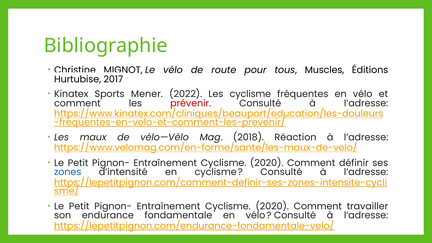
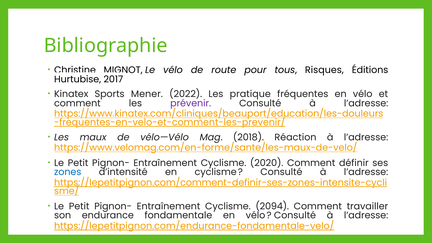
Muscles: Muscles -> Risques
Les cyclisme: cyclisme -> pratique
prévenir colour: red -> purple
2020 at (272, 206): 2020 -> 2094
